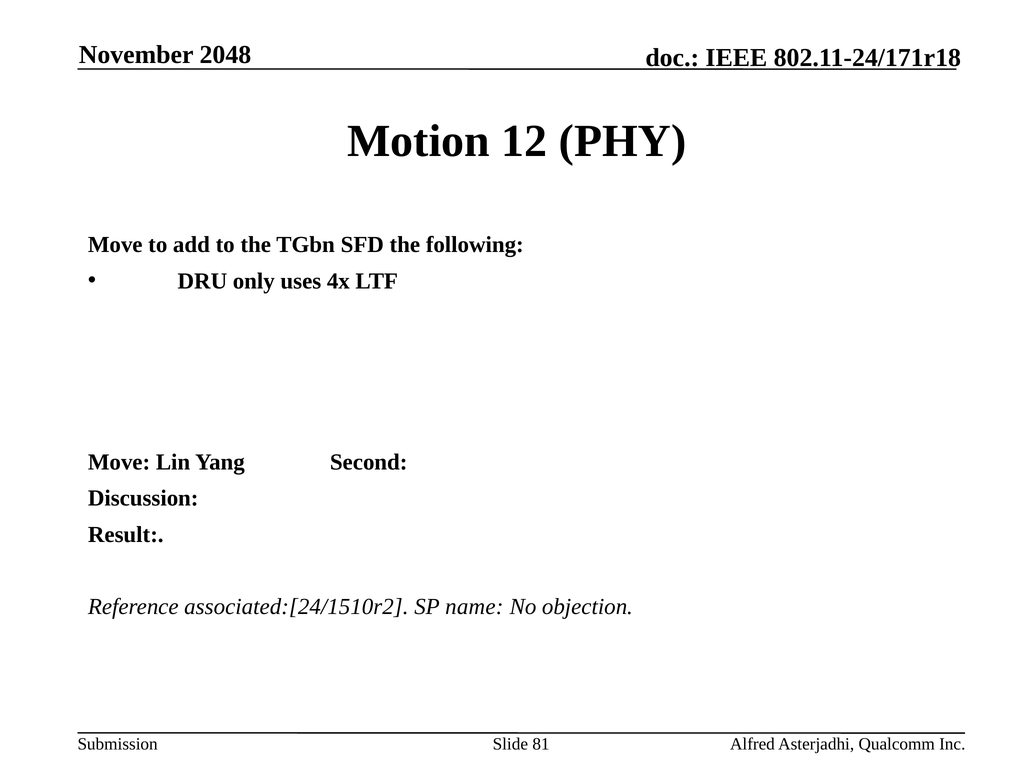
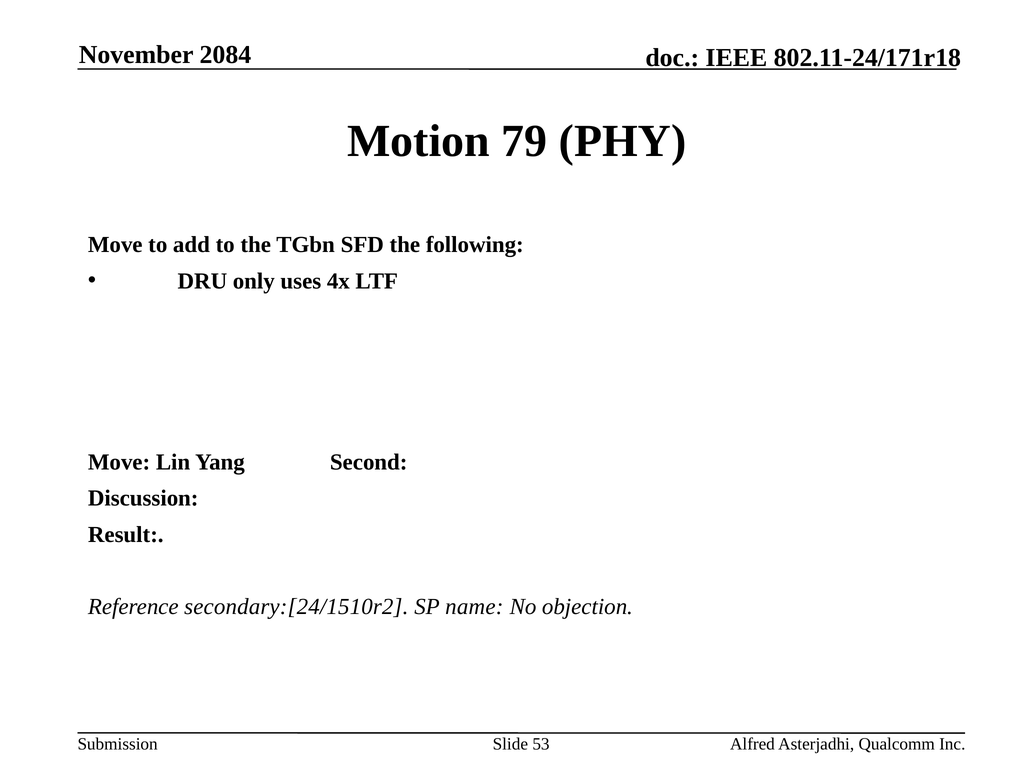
2048: 2048 -> 2084
12: 12 -> 79
associated:[24/1510r2: associated:[24/1510r2 -> secondary:[24/1510r2
81: 81 -> 53
